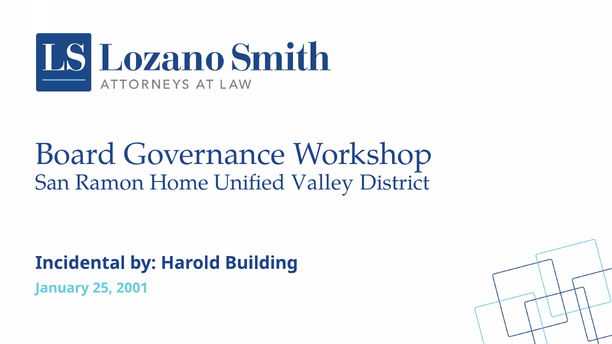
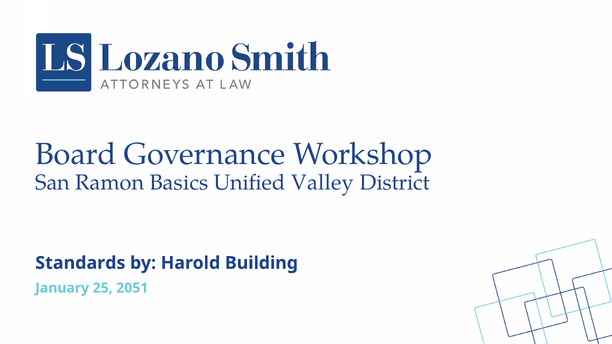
Home: Home -> Basics
Incidental: Incidental -> Standards
2001: 2001 -> 2051
